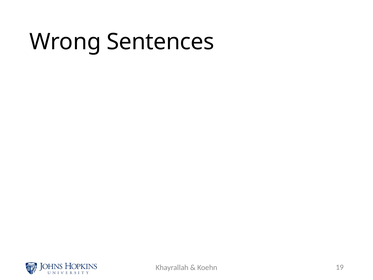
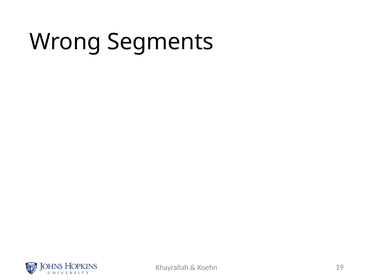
Sentences: Sentences -> Segments
